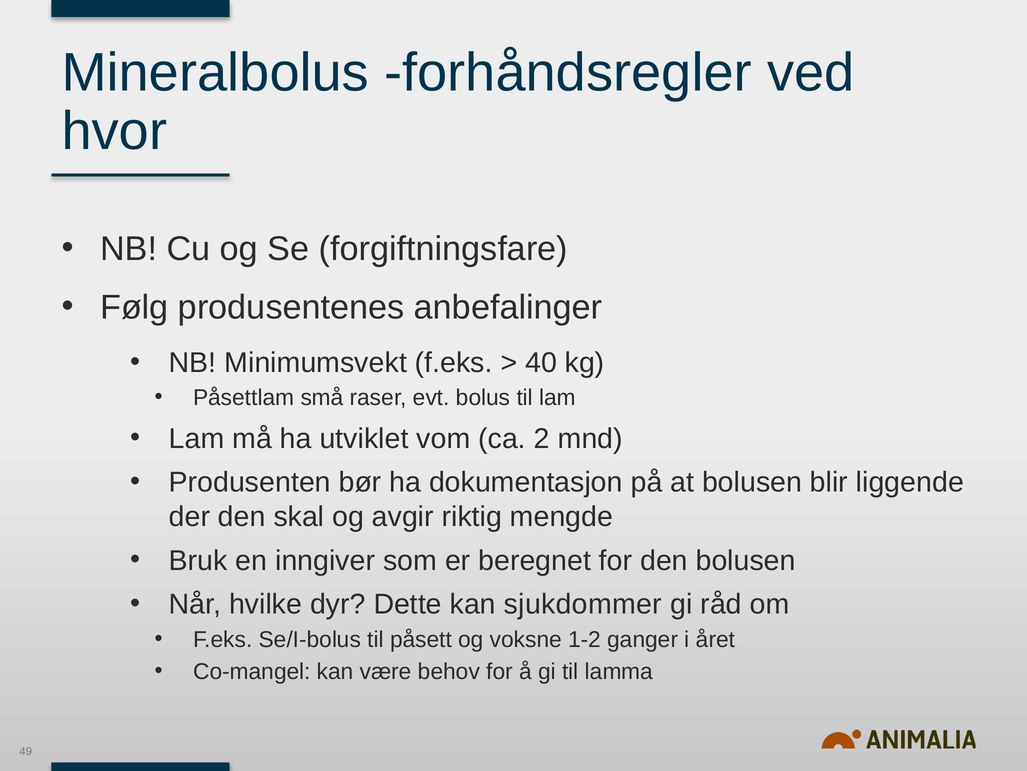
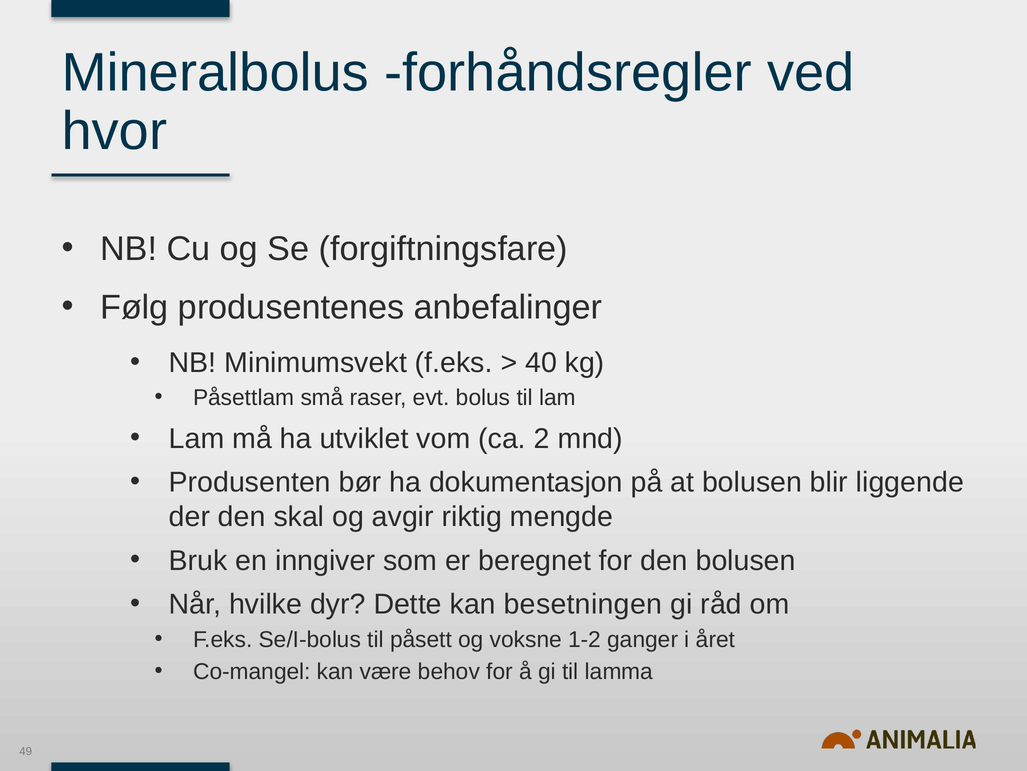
sjukdommer: sjukdommer -> besetningen
